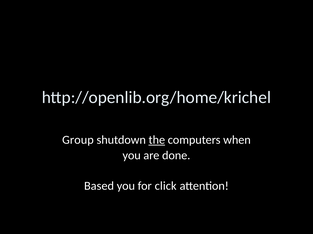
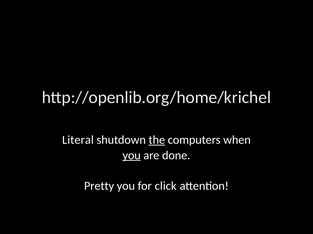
Group: Group -> Literal
you at (132, 156) underline: none -> present
Based: Based -> Pretty
